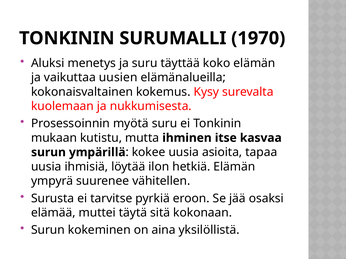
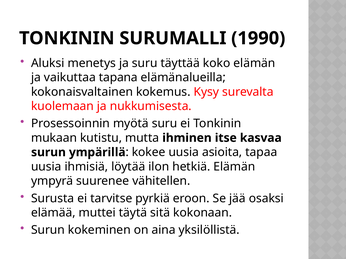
1970: 1970 -> 1990
uusien: uusien -> tapana
